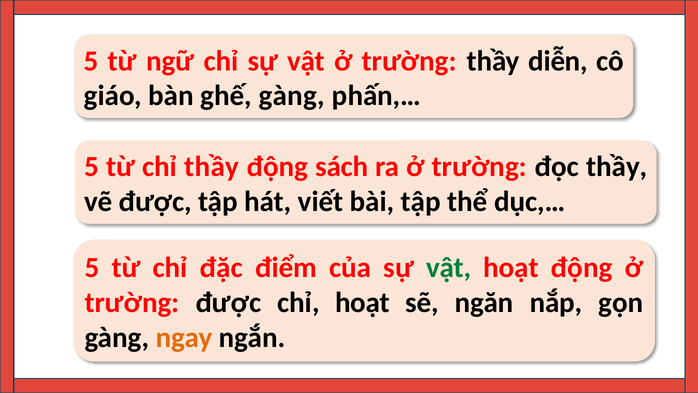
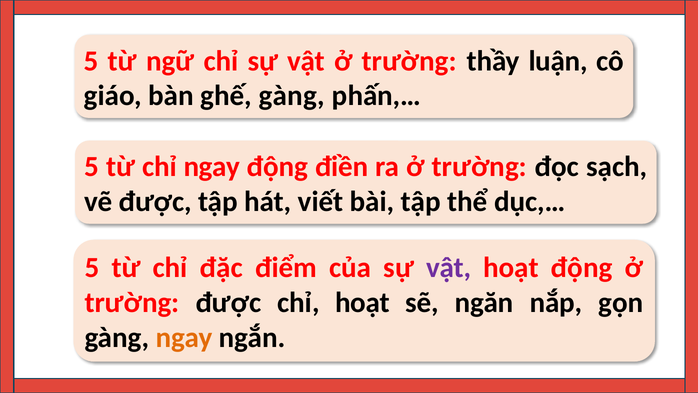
diễn: diễn -> luận
chỉ thầy: thầy -> ngay
sách: sách -> điền
đọc thầy: thầy -> sạch
vật at (449, 267) colour: green -> purple
